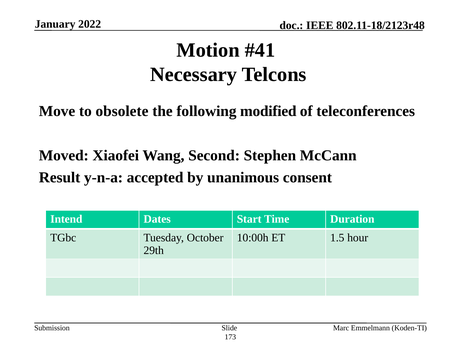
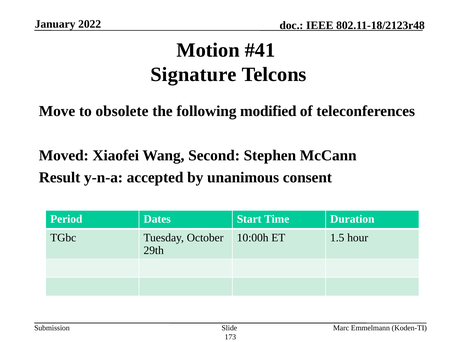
Necessary: Necessary -> Signature
Intend: Intend -> Period
